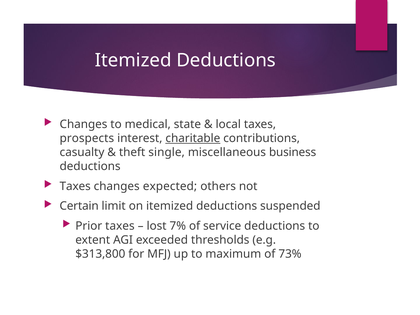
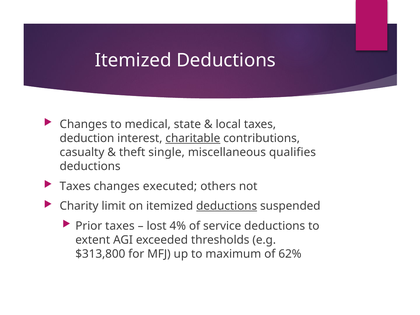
prospects: prospects -> deduction
business: business -> qualifies
expected: expected -> executed
Certain: Certain -> Charity
deductions at (227, 206) underline: none -> present
7%: 7% -> 4%
73%: 73% -> 62%
